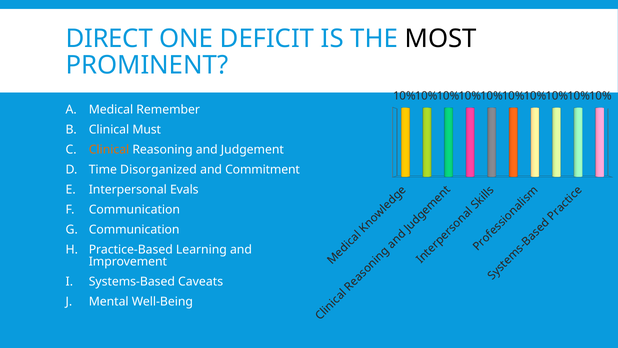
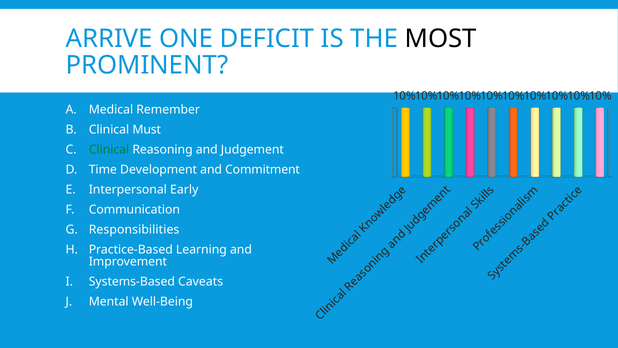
DIRECT: DIRECT -> ARRIVE
Clinical at (109, 150) colour: orange -> green
Disorganized: Disorganized -> Development
Evals: Evals -> Early
Communication at (134, 230): Communication -> Responsibilities
